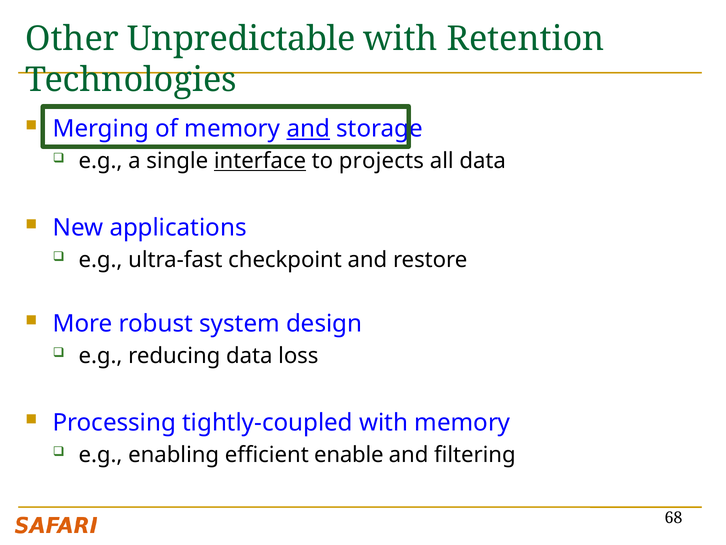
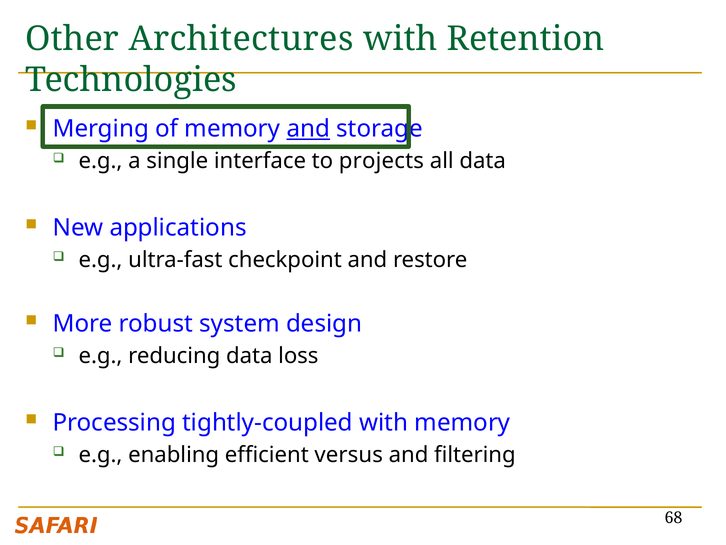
Unpredictable: Unpredictable -> Architectures
interface underline: present -> none
enable: enable -> versus
